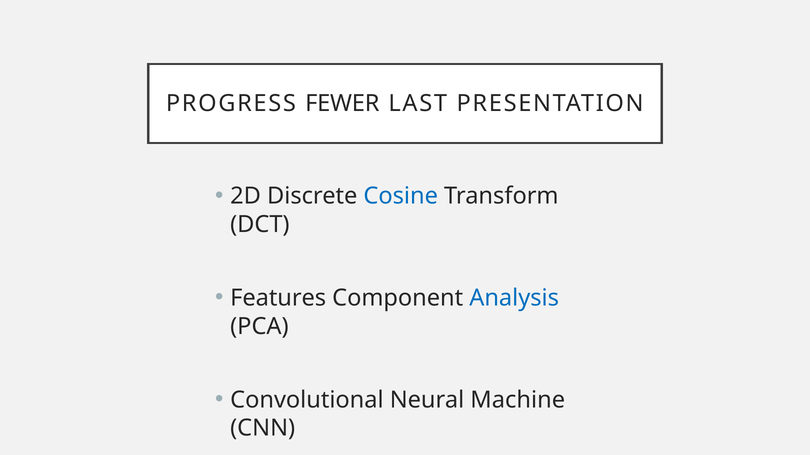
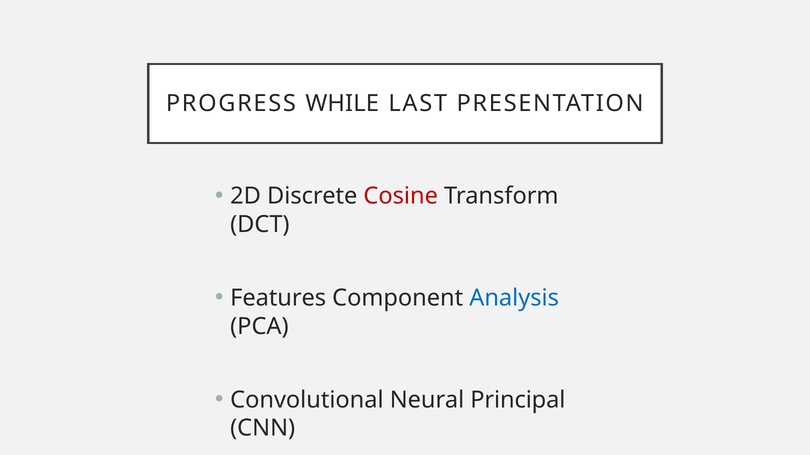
FEWER: FEWER -> WHILE
Cosine colour: blue -> red
Machine: Machine -> Principal
